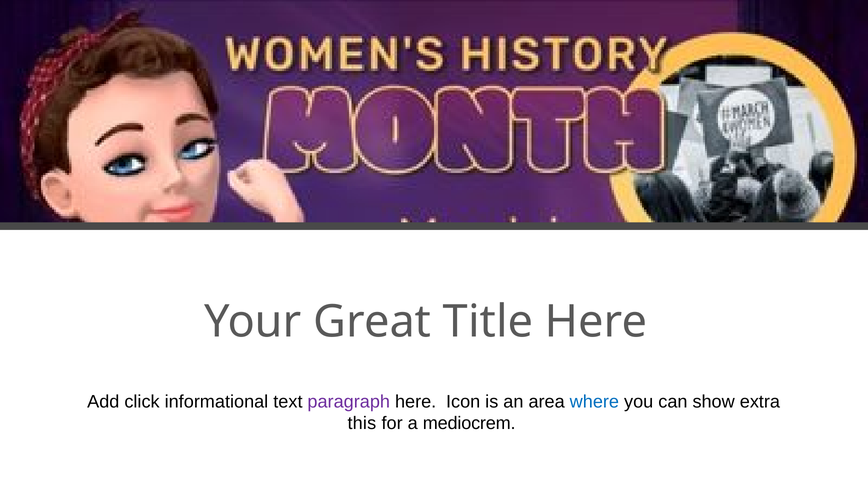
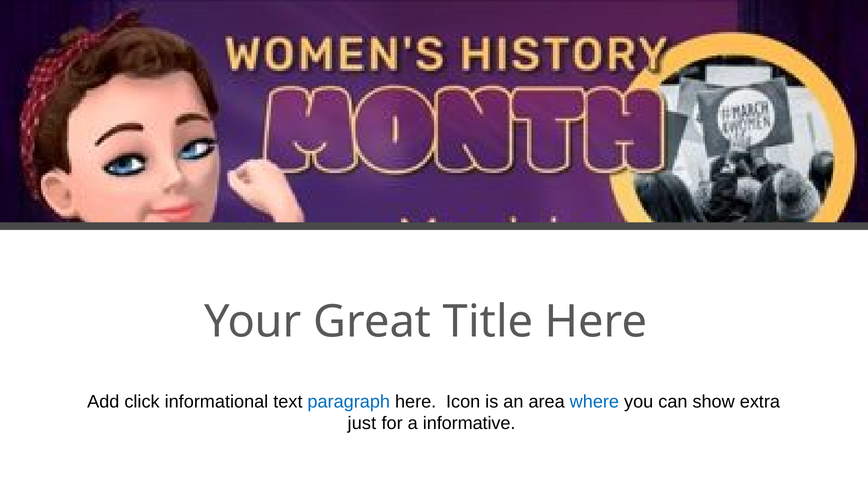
paragraph colour: purple -> blue
this: this -> just
mediocrem: mediocrem -> informative
